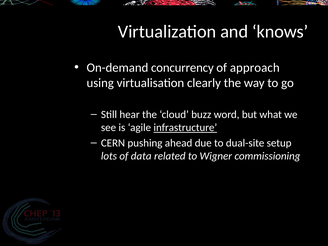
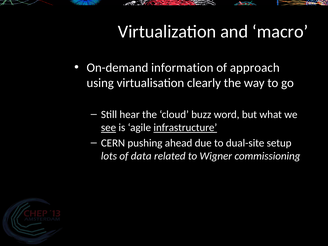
knows: knows -> macro
concurrency: concurrency -> information
see underline: none -> present
